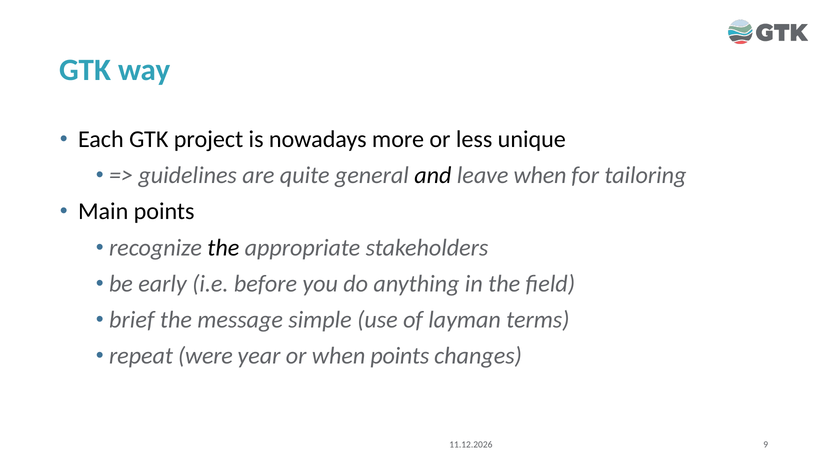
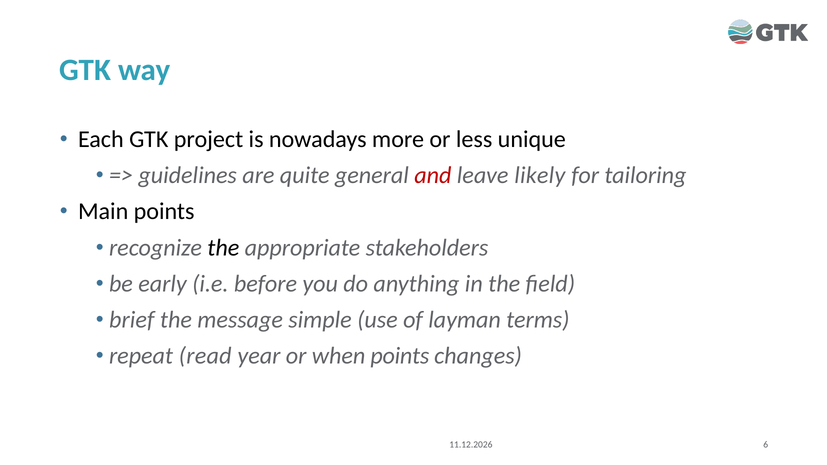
and colour: black -> red
leave when: when -> likely
were: were -> read
9: 9 -> 6
